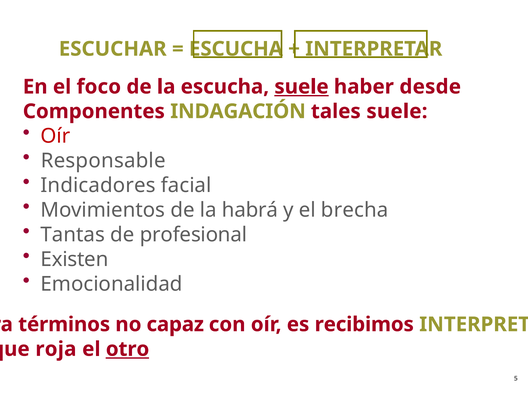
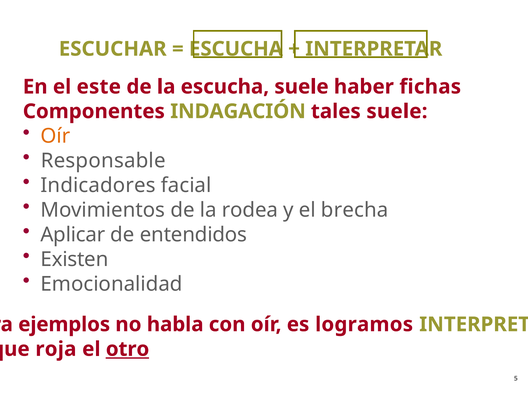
foco: foco -> este
suele at (302, 87) underline: present -> none
desde: desde -> fichas
Oír at (55, 136) colour: red -> orange
habrá: habrá -> rodea
Tantas: Tantas -> Aplicar
profesional: profesional -> entendidos
términos: términos -> ejemplos
capaz: capaz -> habla
recibimos: recibimos -> logramos
